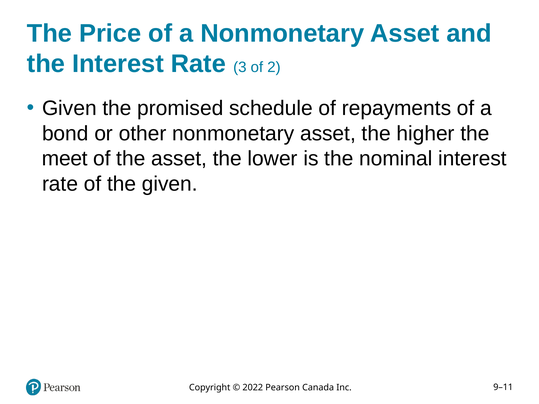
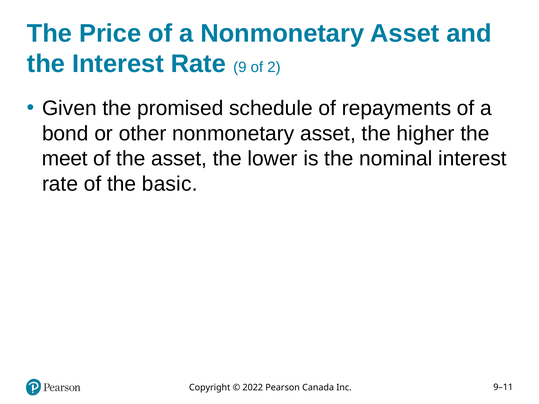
3: 3 -> 9
the given: given -> basic
